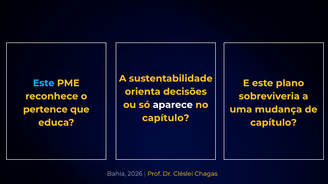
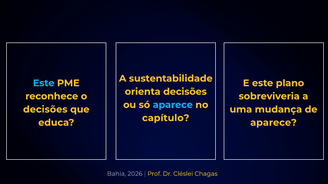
aparece at (173, 105) colour: white -> light blue
pertence at (45, 110): pertence -> decisões
capítulo at (274, 123): capítulo -> aparece
